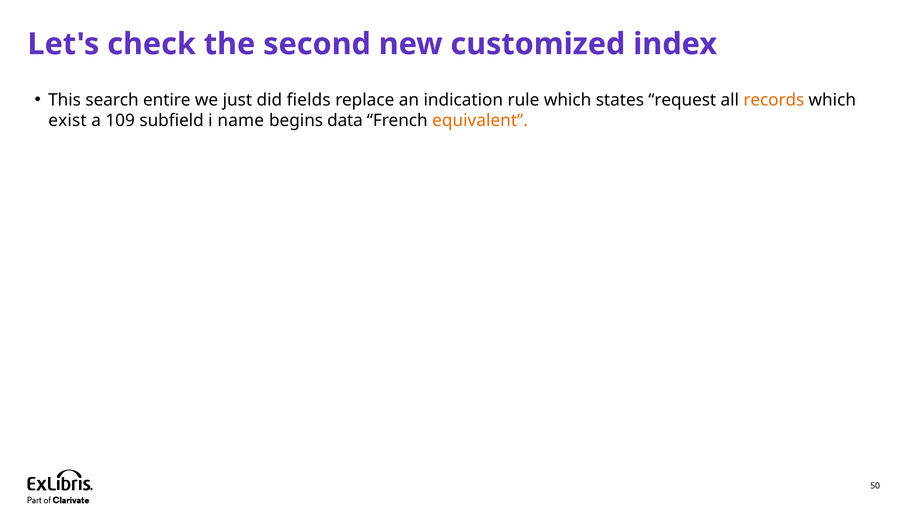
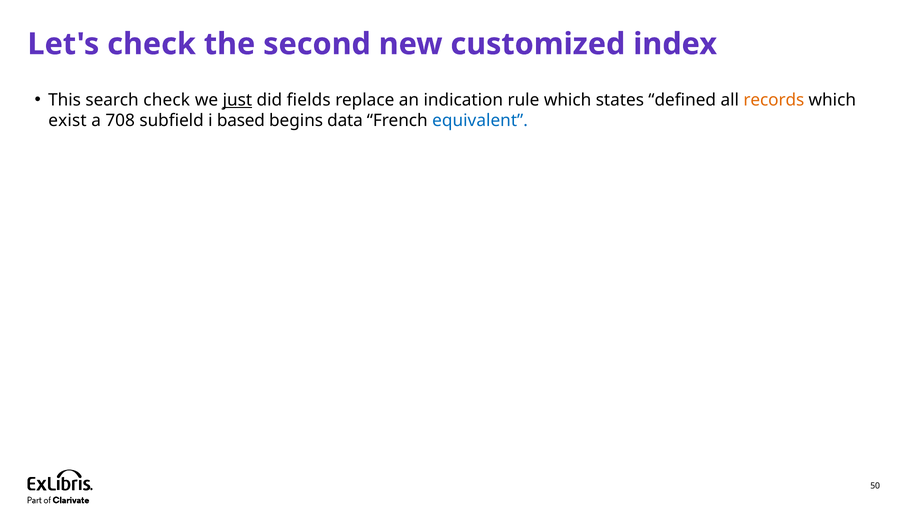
search entire: entire -> check
just underline: none -> present
request: request -> defined
109: 109 -> 708
name: name -> based
equivalent colour: orange -> blue
